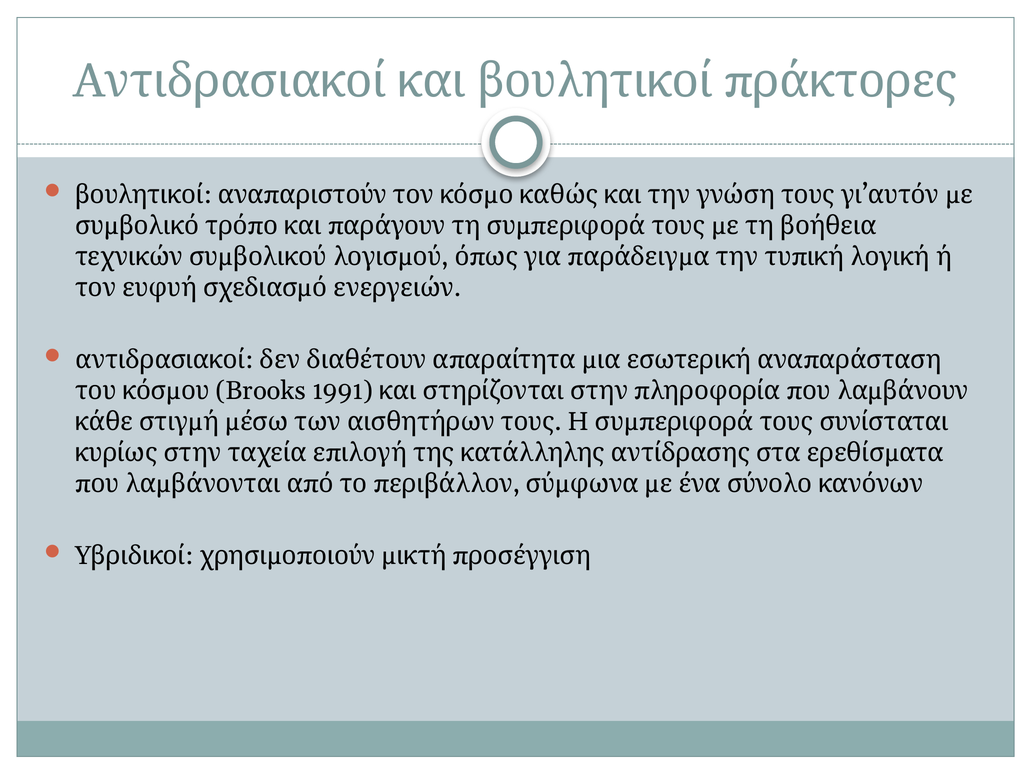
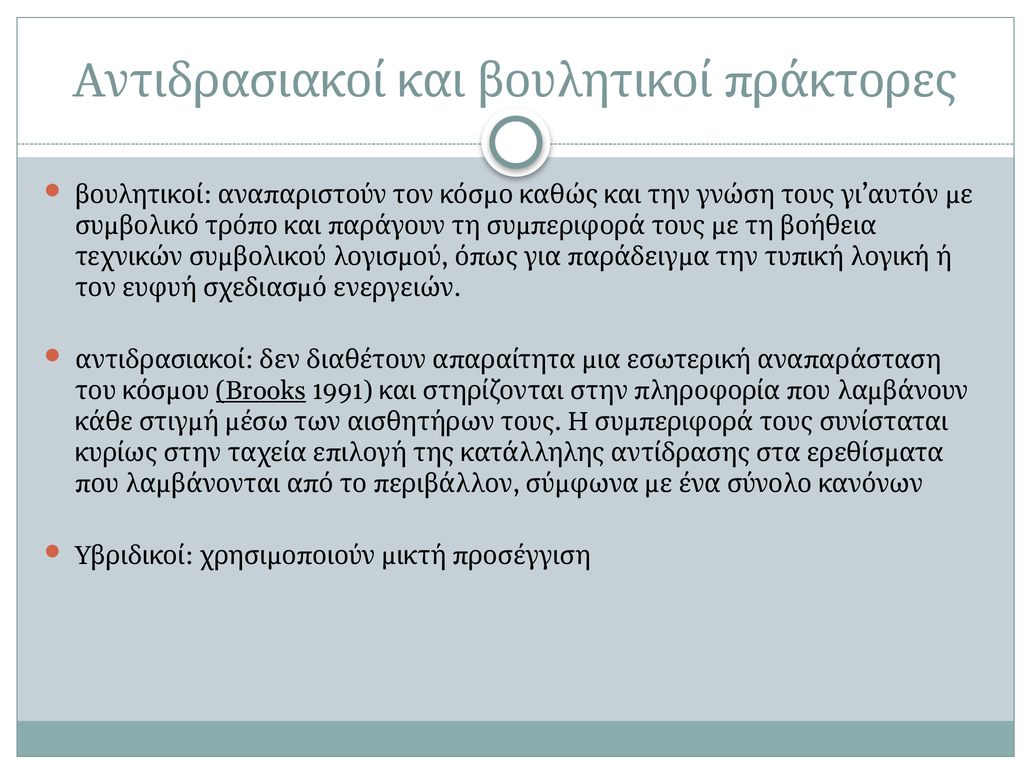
Brooks underline: none -> present
